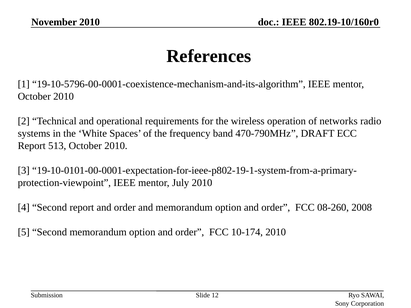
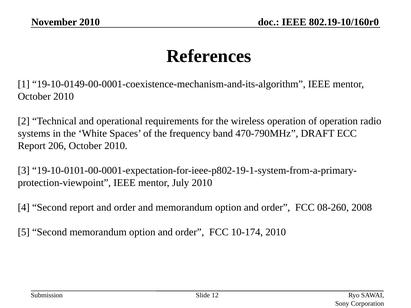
19-10-5796-00-0001-coexistence-mechanism-and-its-algorithm: 19-10-5796-00-0001-coexistence-mechanism-and-its-algorithm -> 19-10-0149-00-0001-coexistence-mechanism-and-its-algorithm
of networks: networks -> operation
513: 513 -> 206
